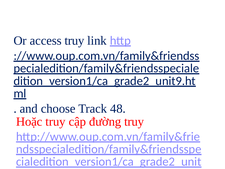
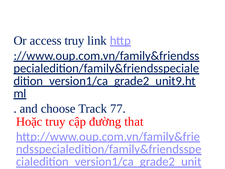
48: 48 -> 77
đường truy: truy -> that
